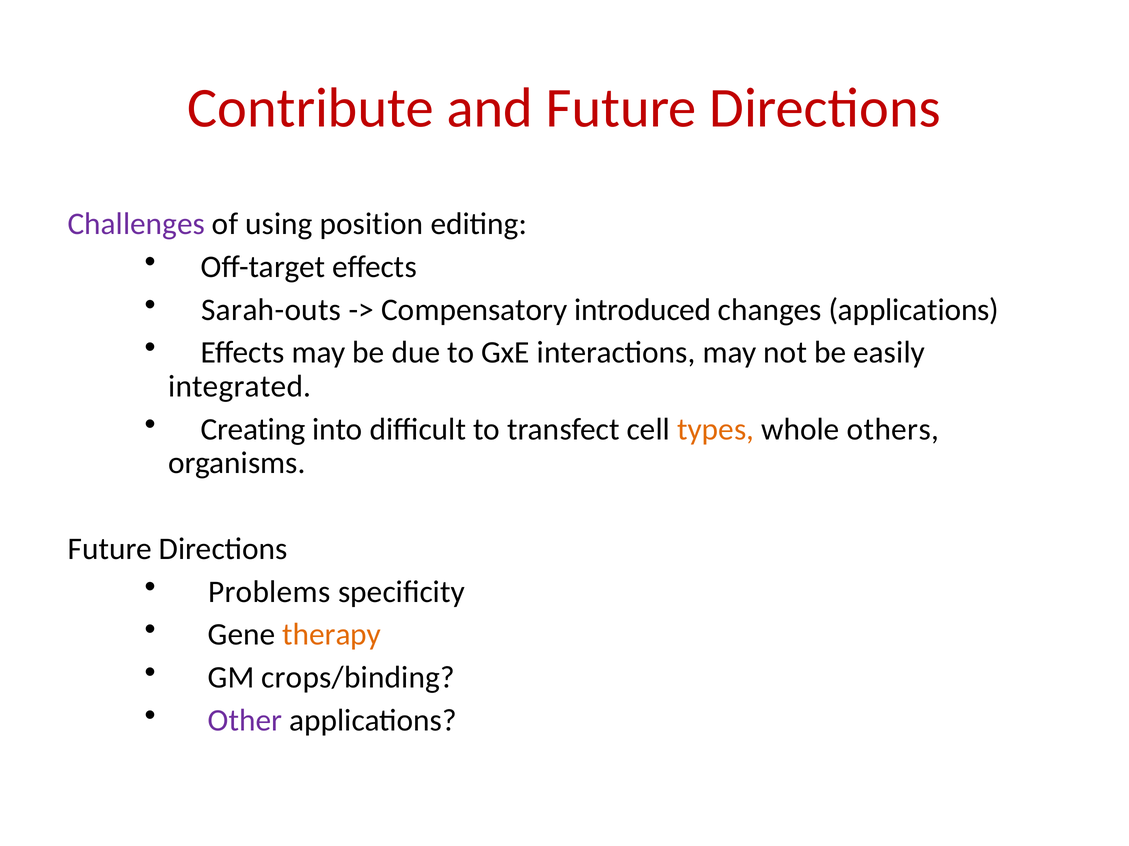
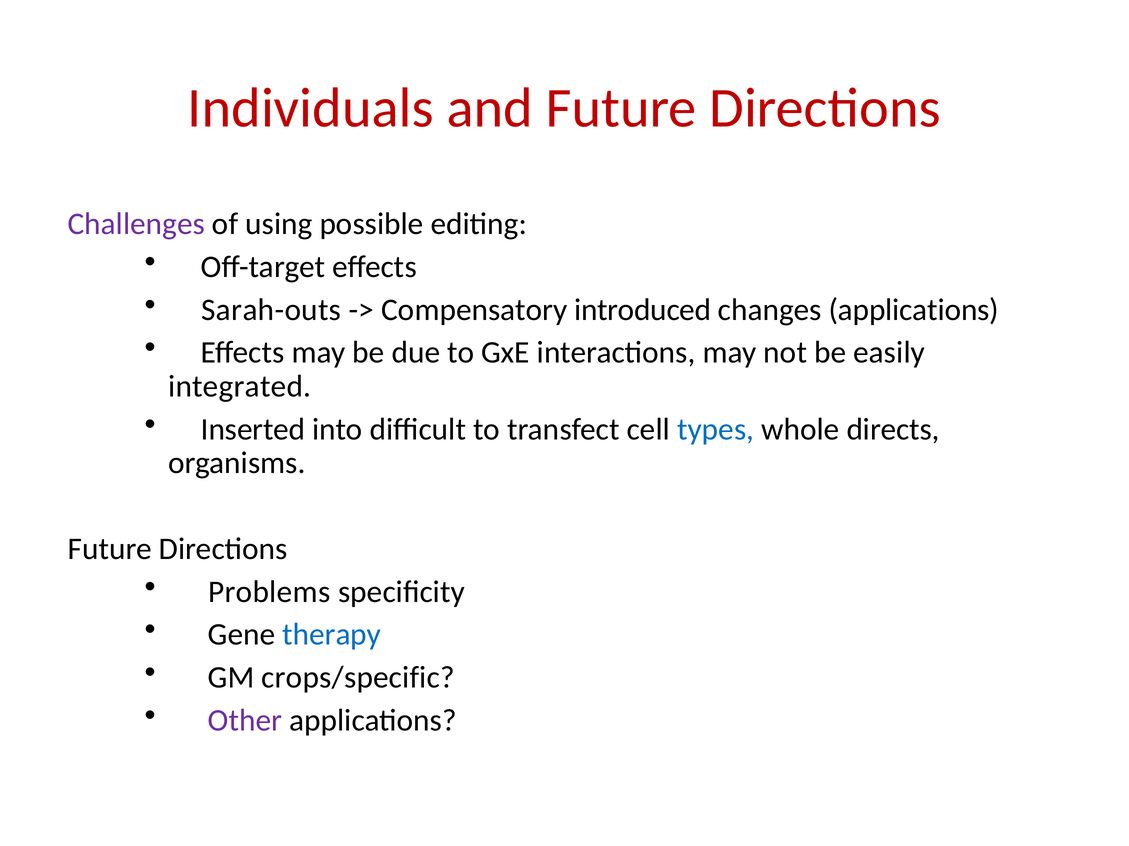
Contribute: Contribute -> Individuals
position: position -> possible
Creating: Creating -> Inserted
types colour: orange -> blue
others: others -> directs
therapy colour: orange -> blue
crops/binding: crops/binding -> crops/specific
